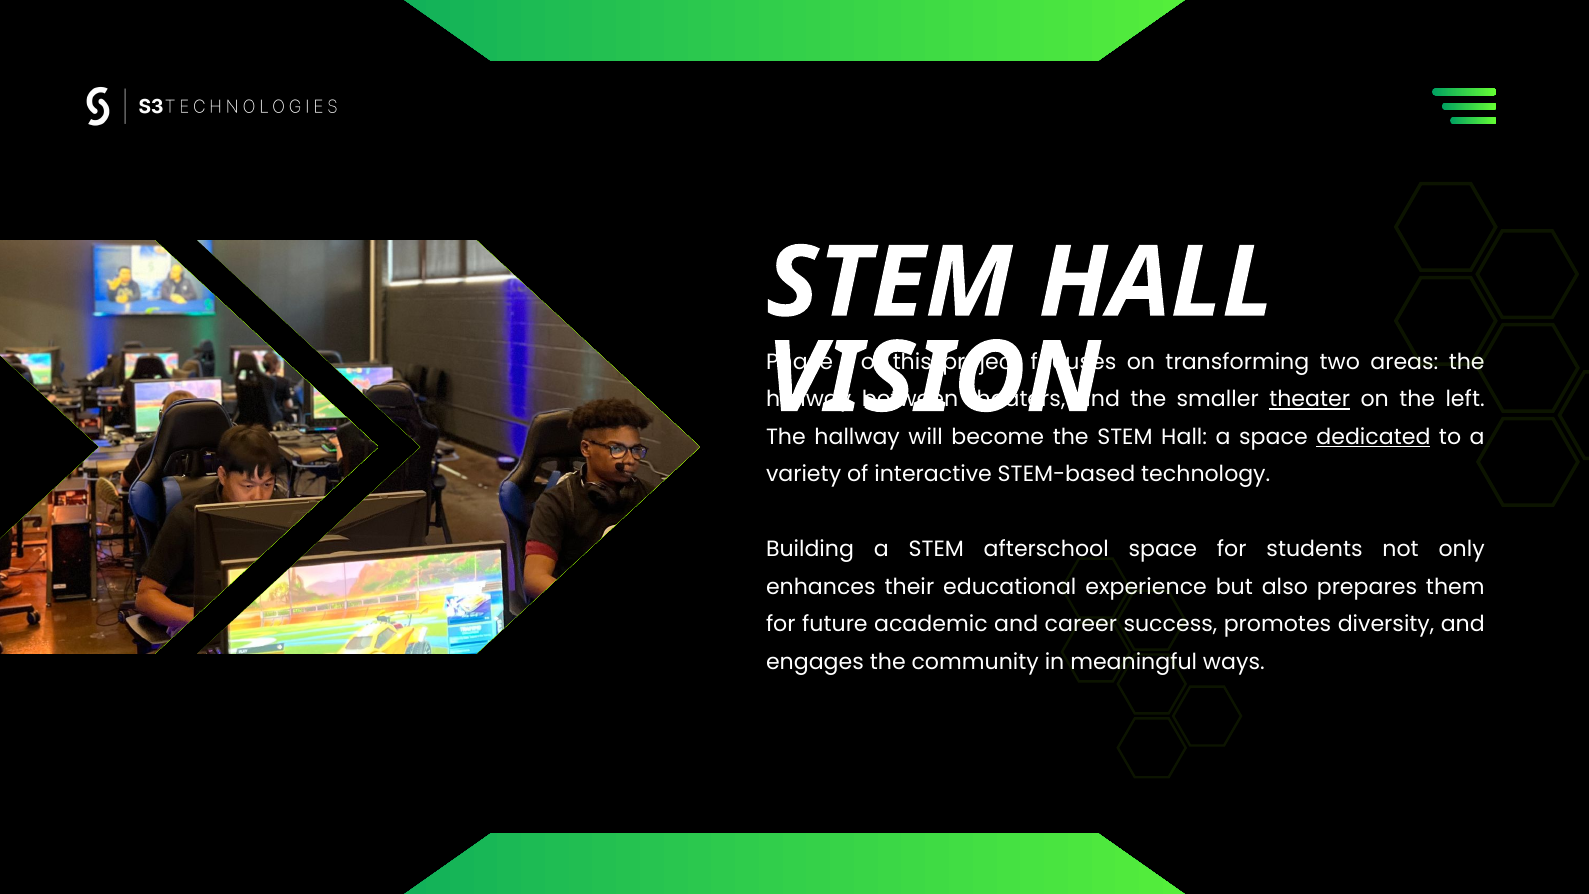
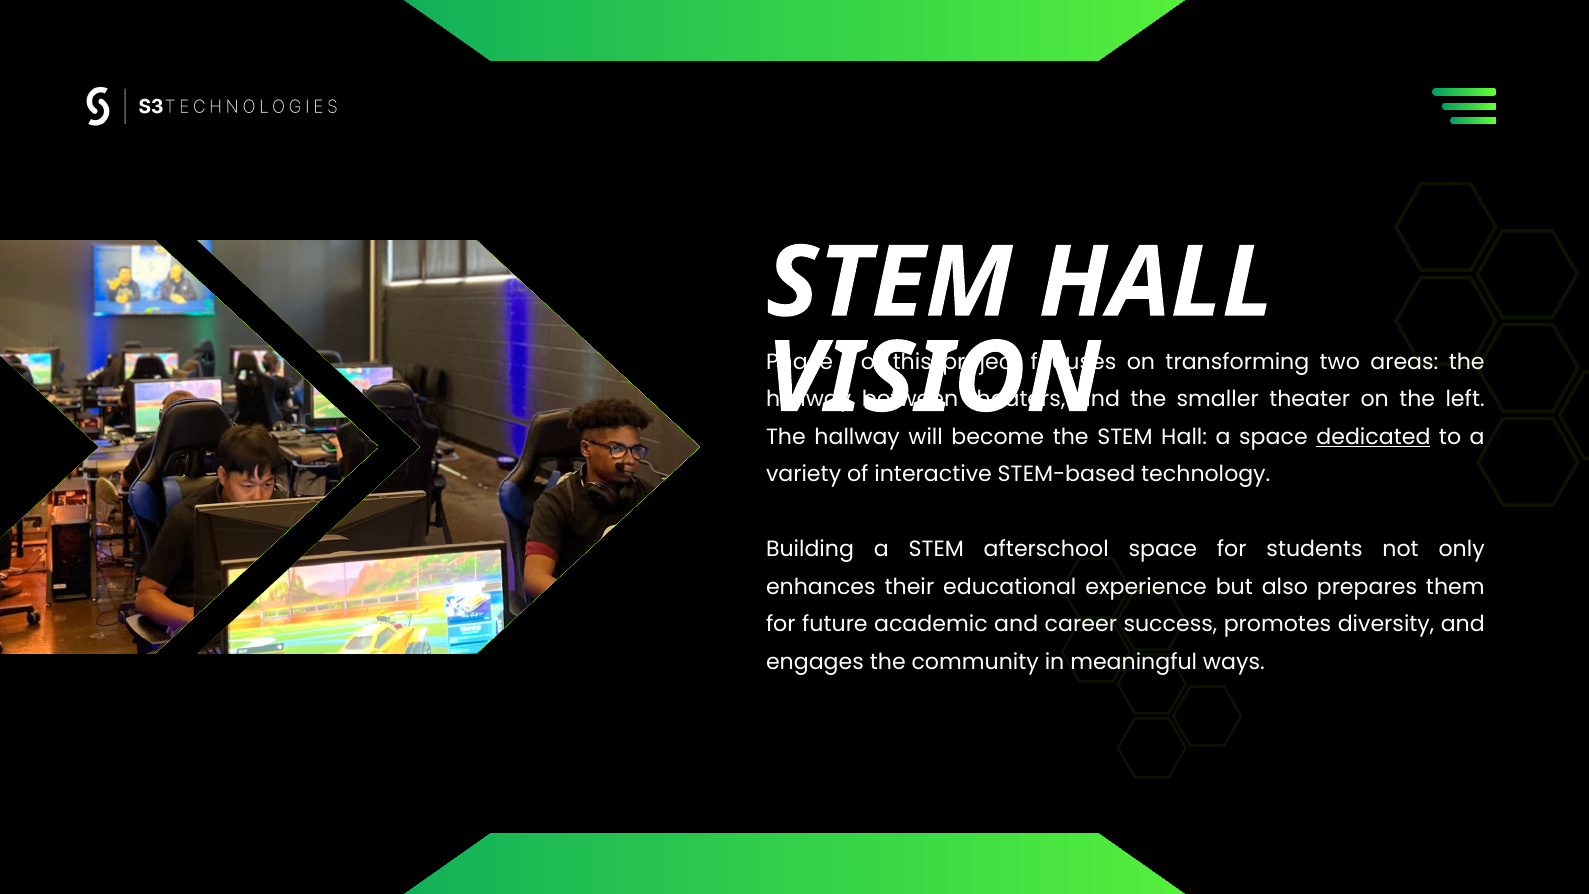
theater underline: present -> none
